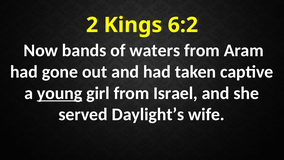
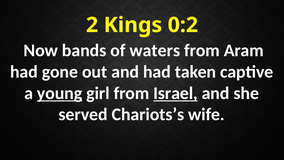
6:2: 6:2 -> 0:2
Israel underline: none -> present
Daylight’s: Daylight’s -> Chariots’s
